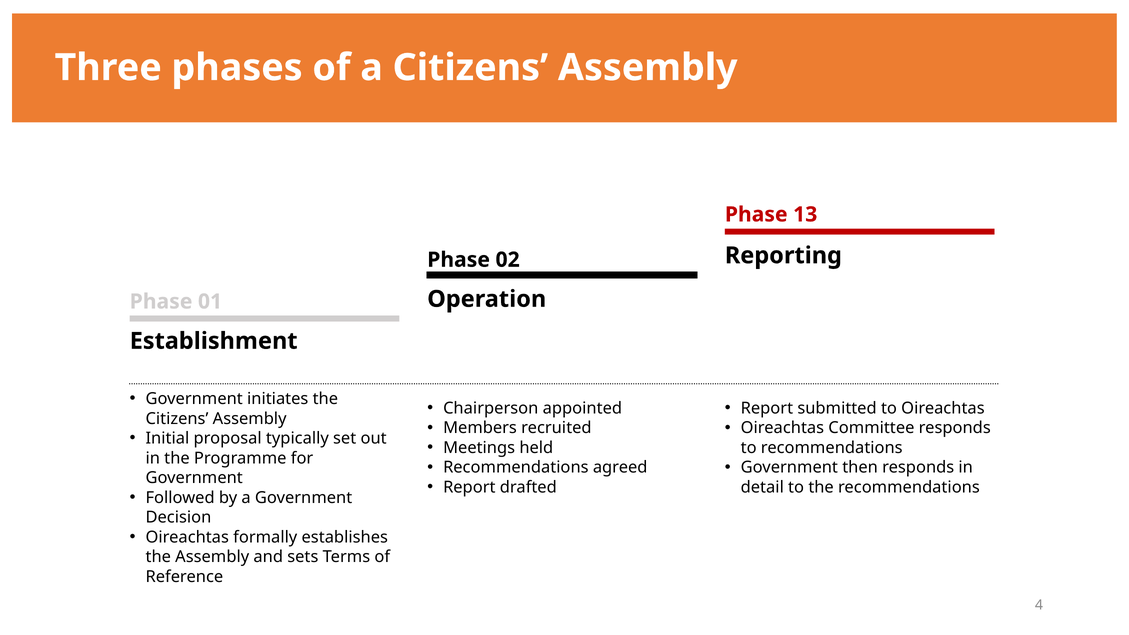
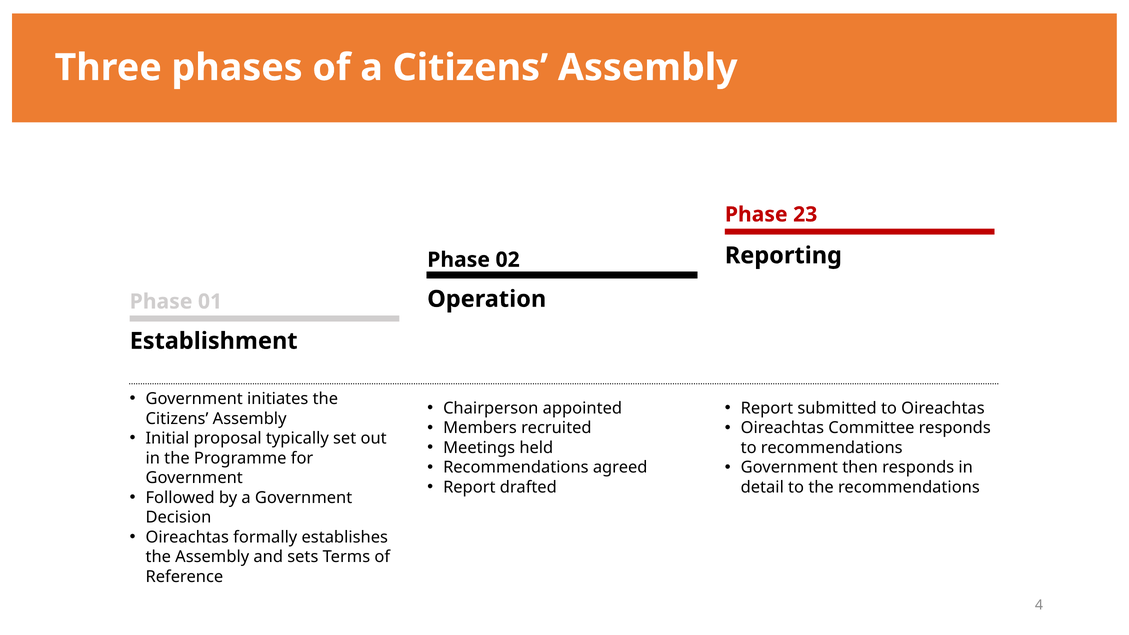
13: 13 -> 23
